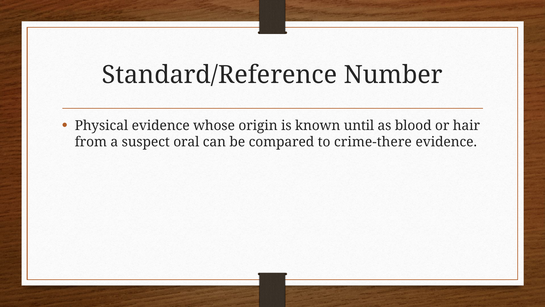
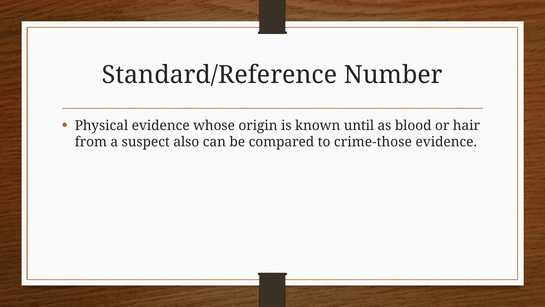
oral: oral -> also
crime-there: crime-there -> crime-those
